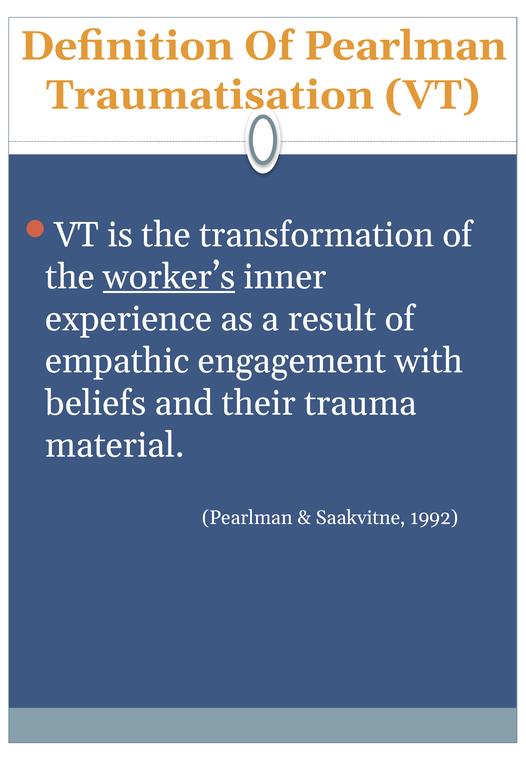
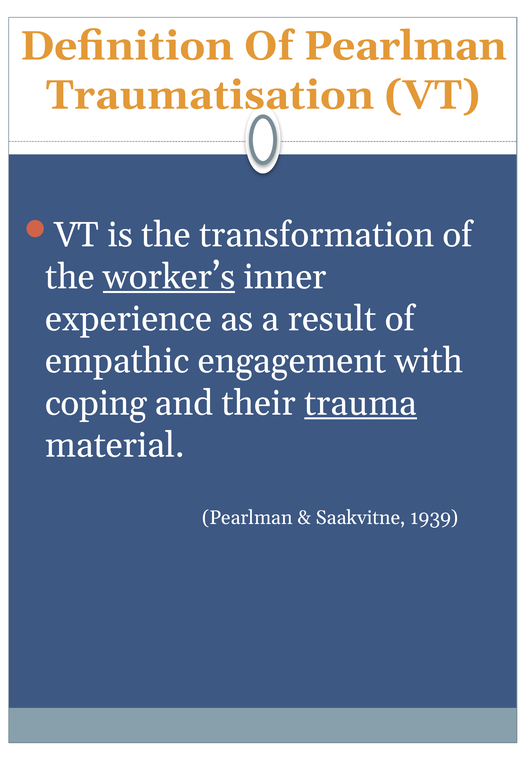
beliefs: beliefs -> coping
trauma underline: none -> present
1992: 1992 -> 1939
